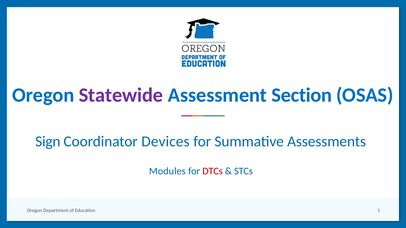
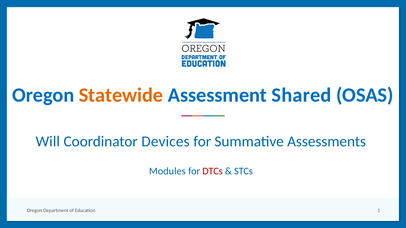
Statewide colour: purple -> orange
Section: Section -> Shared
Sign: Sign -> Will
